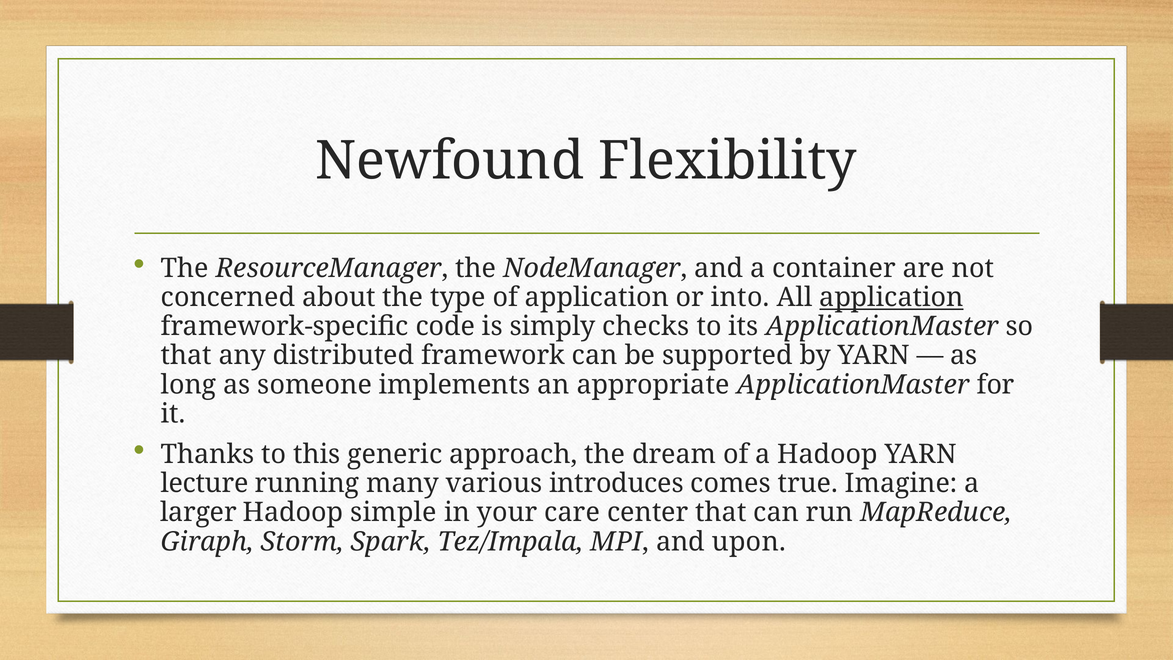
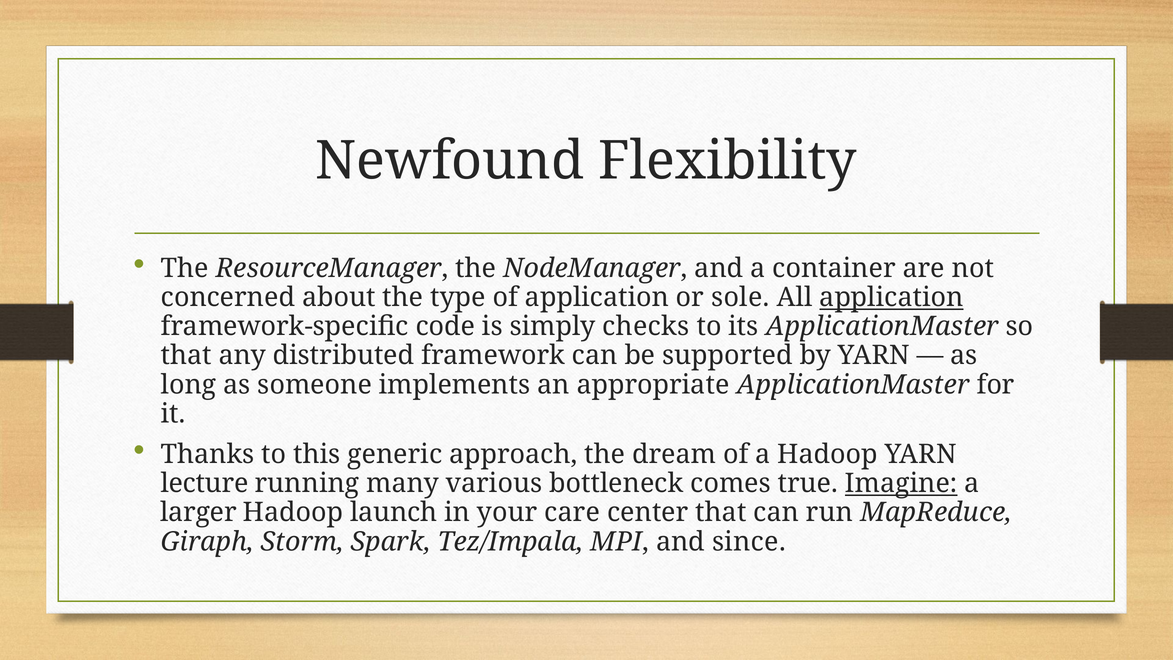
into: into -> sole
introduces: introduces -> bottleneck
Imagine underline: none -> present
simple: simple -> launch
upon: upon -> since
